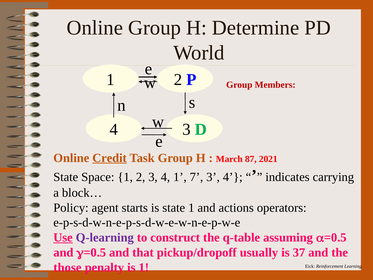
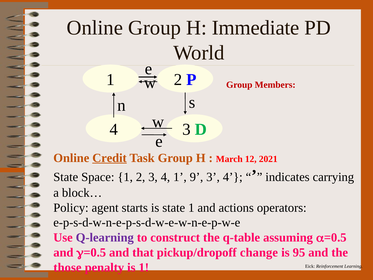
Determine: Determine -> Immediate
87: 87 -> 12
7: 7 -> 9
Use underline: present -> none
usually: usually -> change
37: 37 -> 95
